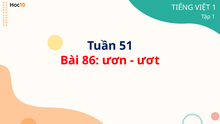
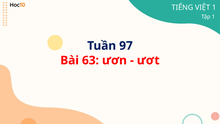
51: 51 -> 97
86: 86 -> 63
